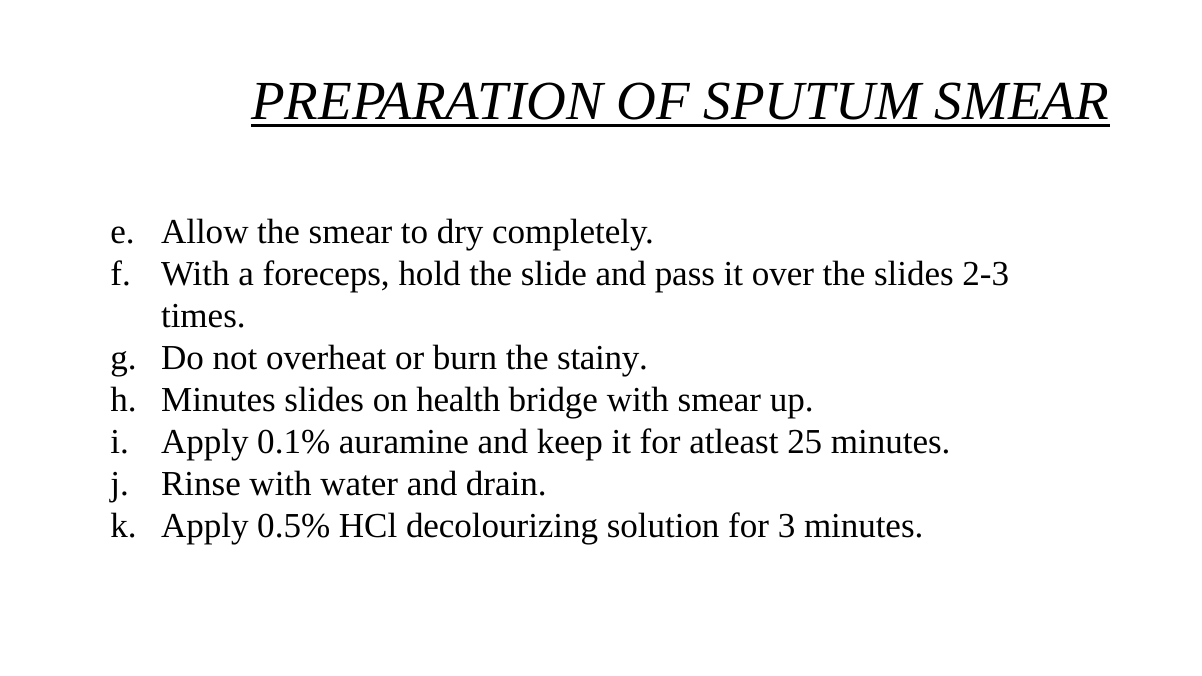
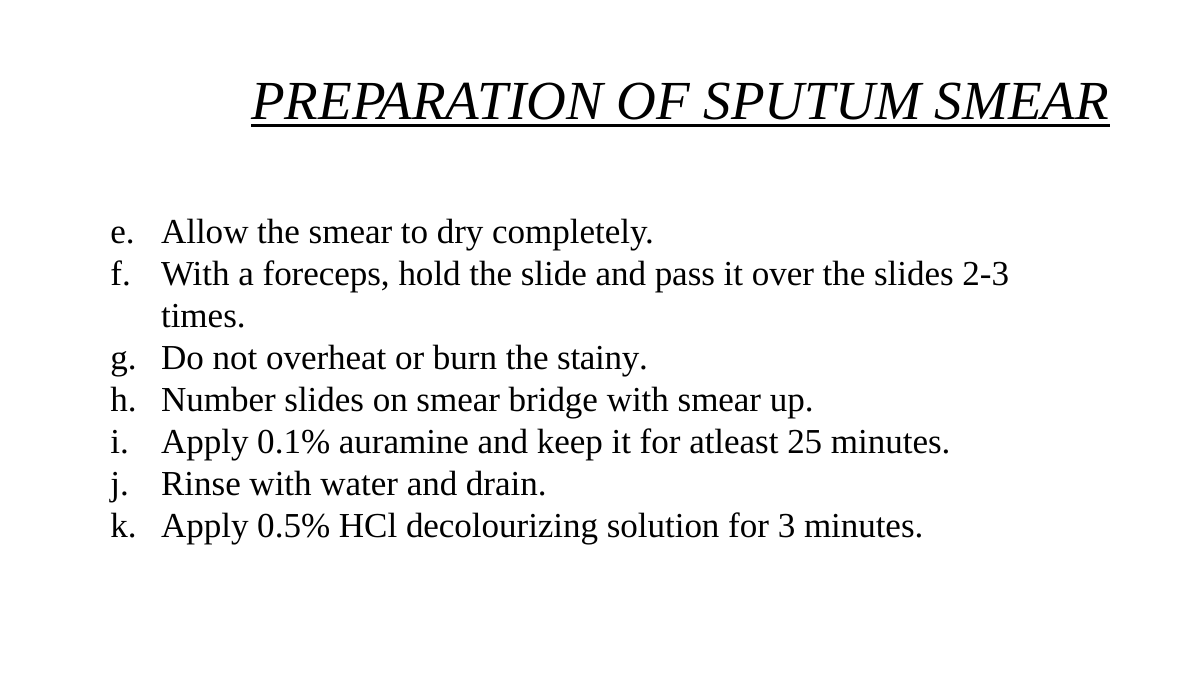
Minutes at (218, 400): Minutes -> Number
on health: health -> smear
